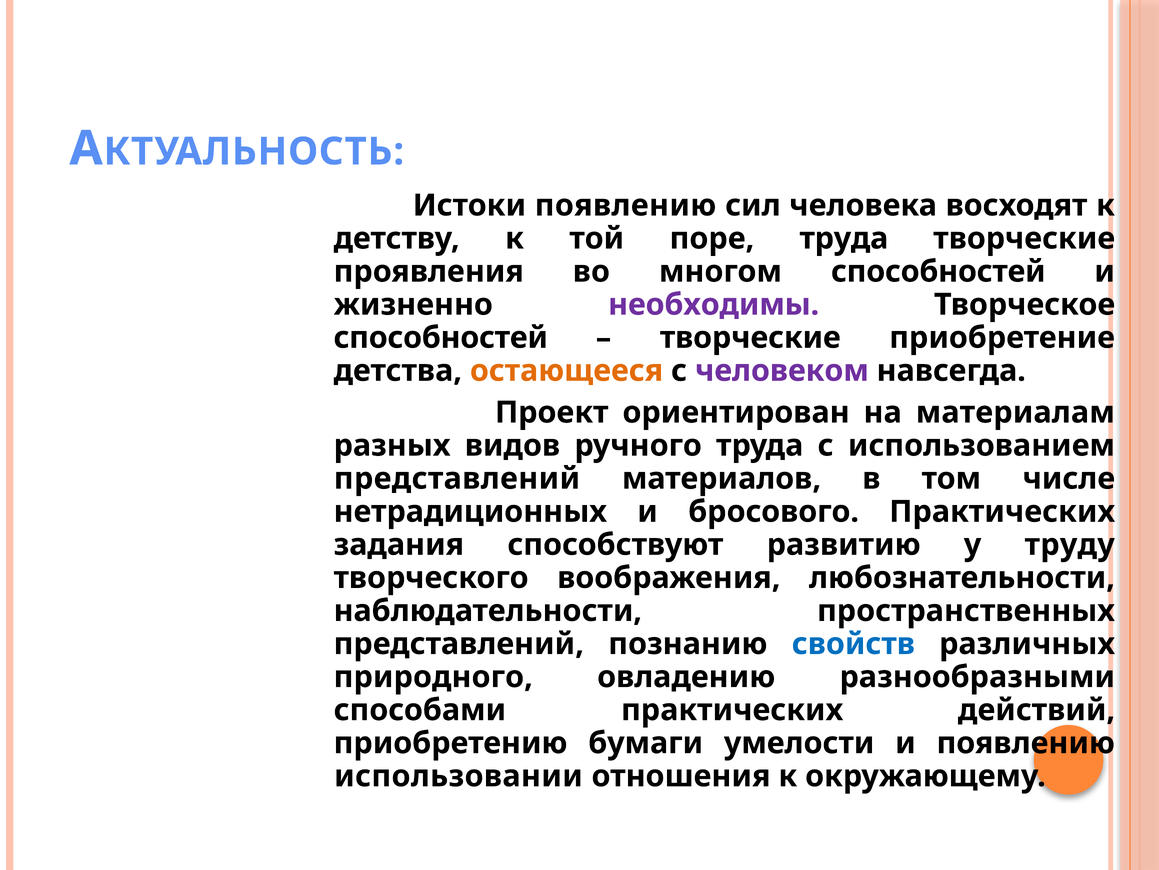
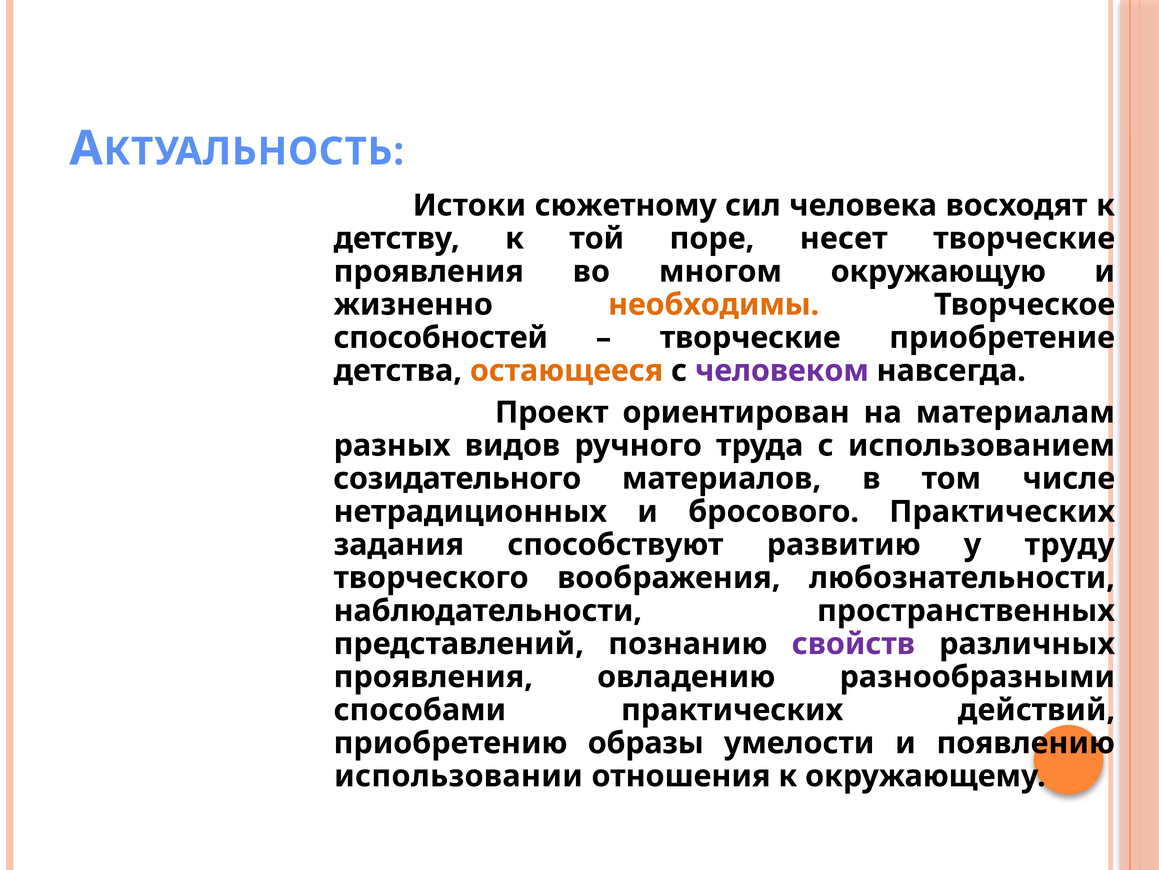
Истоки появлению: появлению -> сюжетному
поре труда: труда -> несет
многом способностей: способностей -> окружающую
необходимы colour: purple -> orange
представлений at (457, 478): представлений -> созидательного
свойств colour: blue -> purple
природного at (433, 676): природного -> проявления
бумаги: бумаги -> образы
